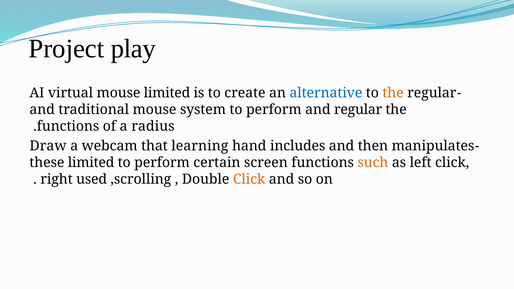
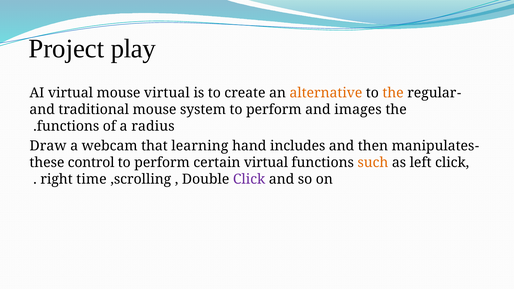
mouse limited: limited -> virtual
alternative colour: blue -> orange
and regular: regular -> images
these limited: limited -> control
certain screen: screen -> virtual
used: used -> time
Click at (249, 179) colour: orange -> purple
